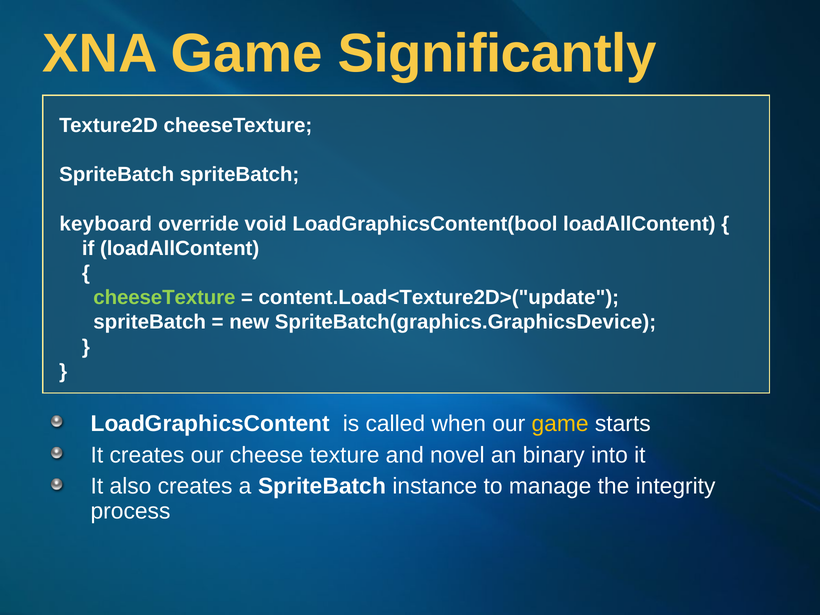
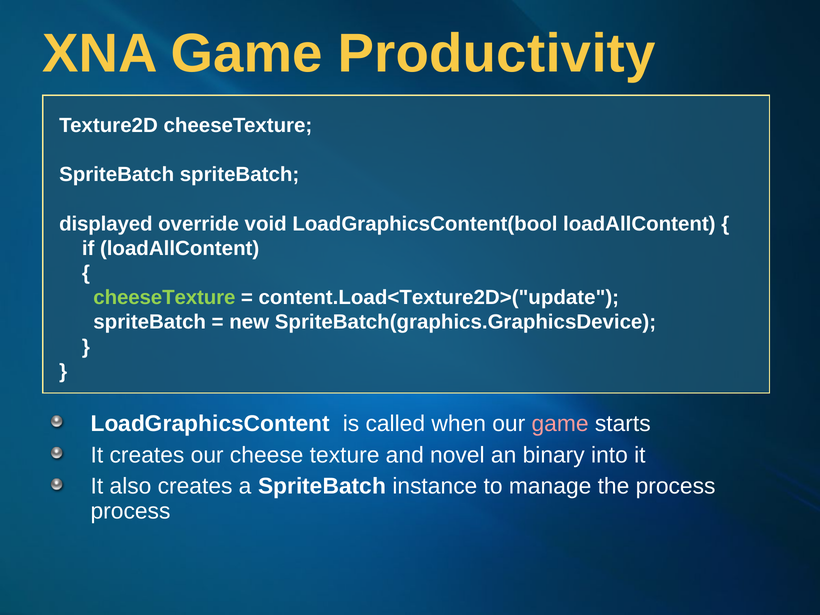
Significantly: Significantly -> Productivity
keyboard: keyboard -> displayed
game at (560, 424) colour: yellow -> pink
the integrity: integrity -> process
